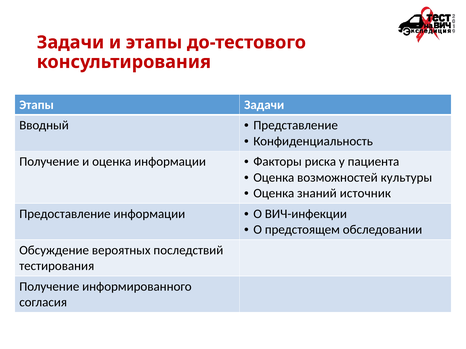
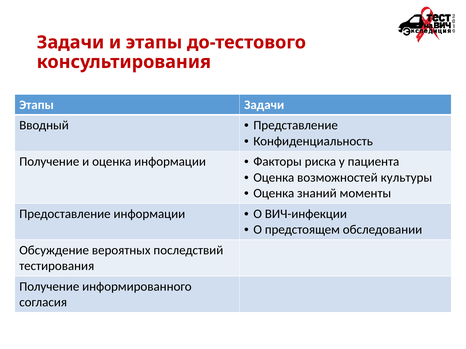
источник: источник -> моменты
